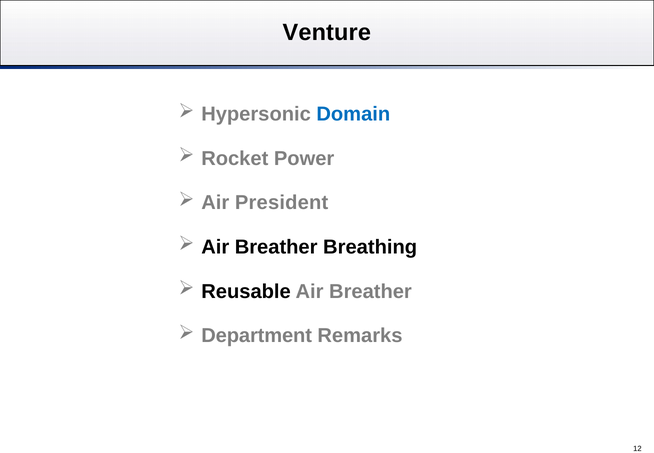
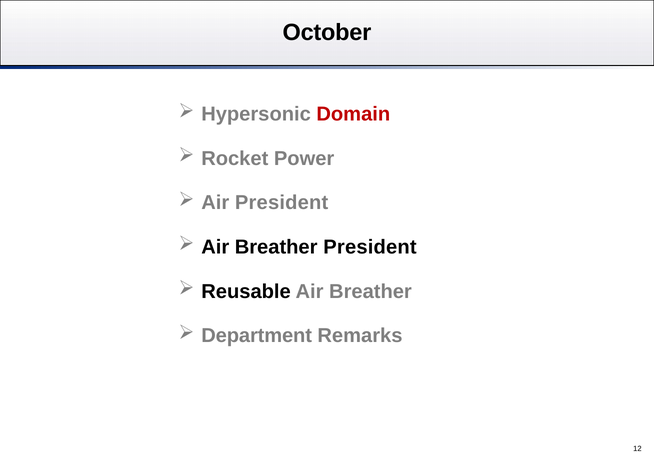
Venture: Venture -> October
Domain colour: blue -> red
Breather Breathing: Breathing -> President
